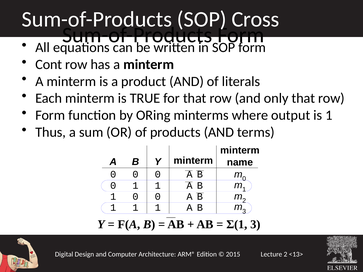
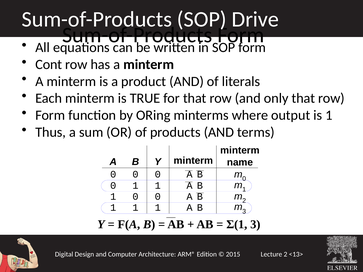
Cross: Cross -> Drive
